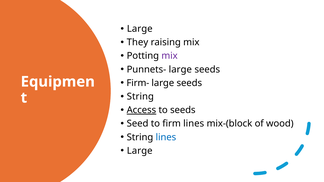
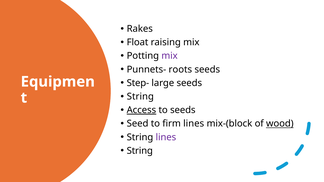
Large at (140, 29): Large -> Rakes
They: They -> Float
Punnets- large: large -> roots
Firm-: Firm- -> Step-
wood underline: none -> present
lines at (166, 137) colour: blue -> purple
Large at (140, 151): Large -> String
